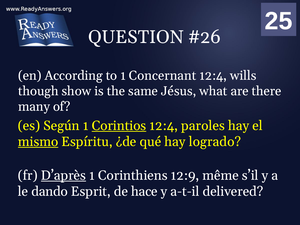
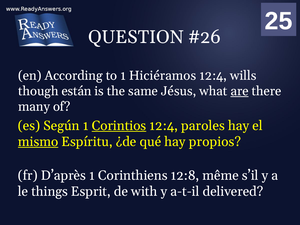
Concernant: Concernant -> Hiciéramos
show: show -> están
are underline: none -> present
logrado: logrado -> propios
D’après underline: present -> none
12:9: 12:9 -> 12:8
dando: dando -> things
hace: hace -> with
